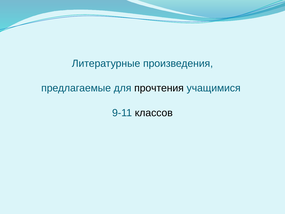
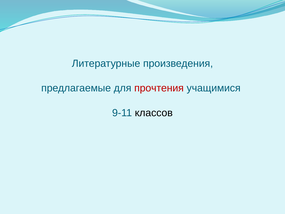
прочтения colour: black -> red
